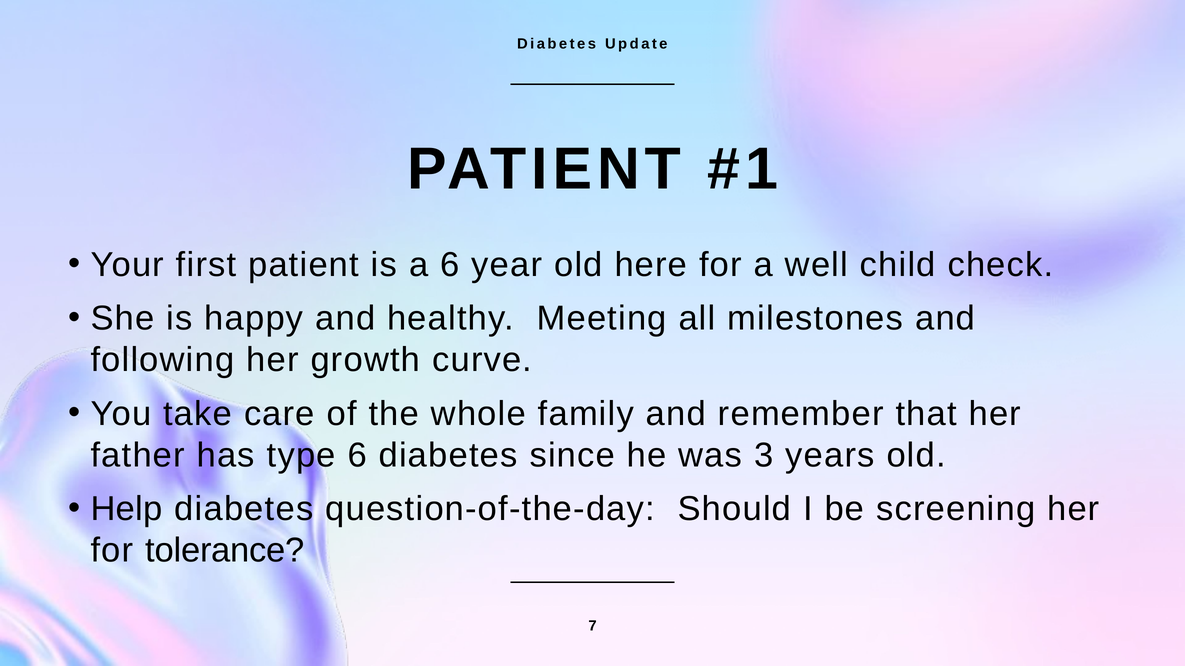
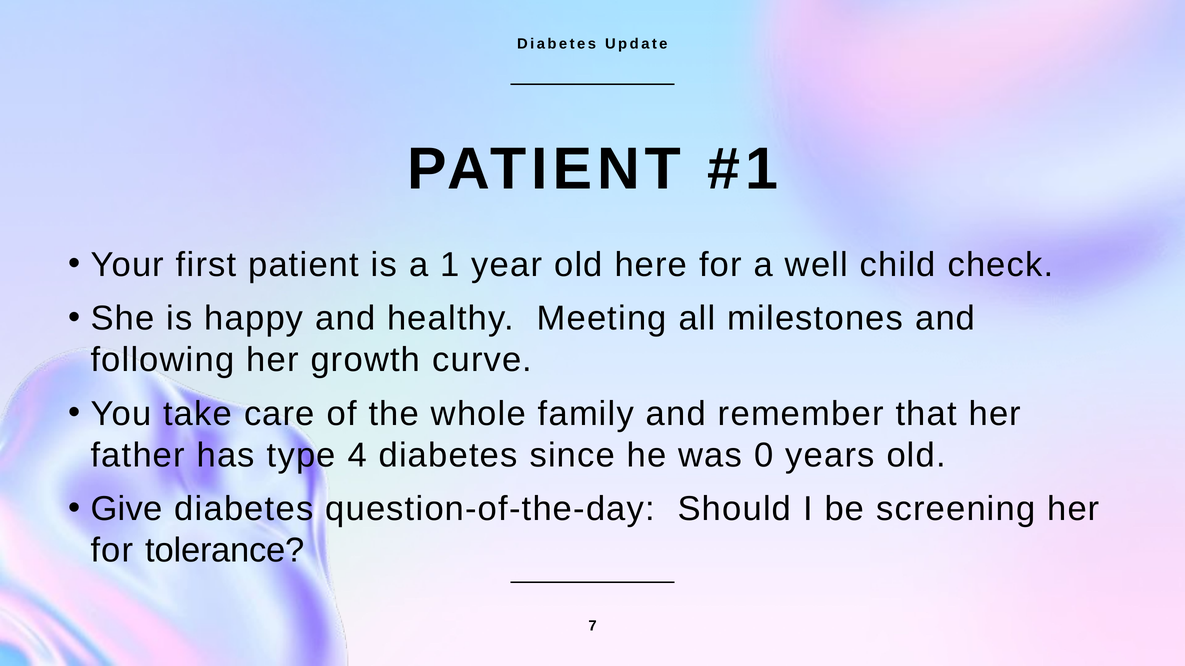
a 6: 6 -> 1
type 6: 6 -> 4
3: 3 -> 0
Help: Help -> Give
